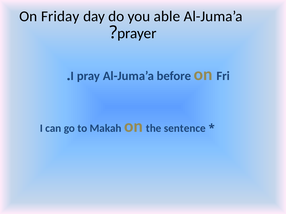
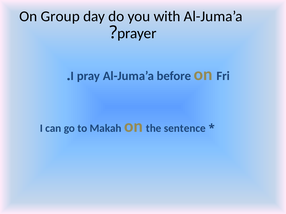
Friday: Friday -> Group
able: able -> with
